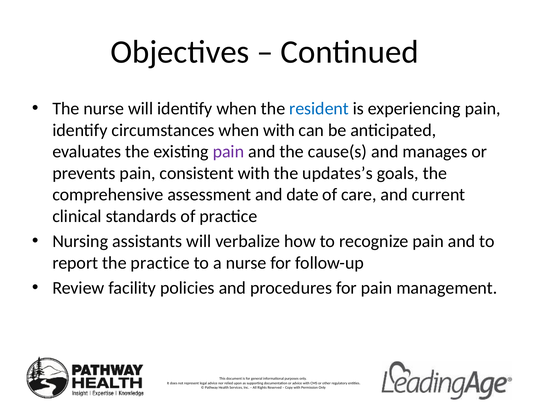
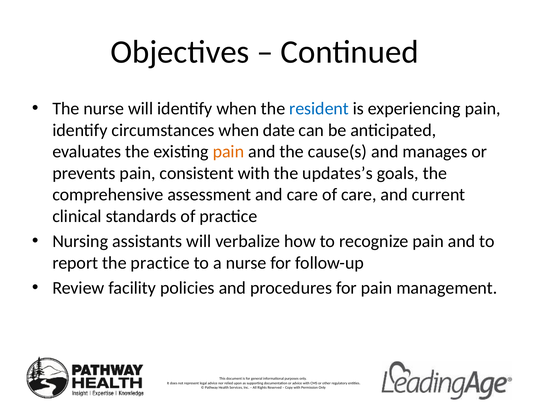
when with: with -> date
pain at (228, 152) colour: purple -> orange
and date: date -> care
